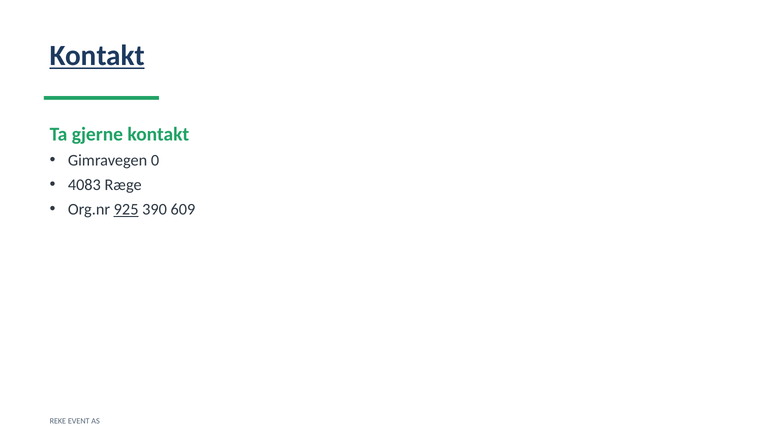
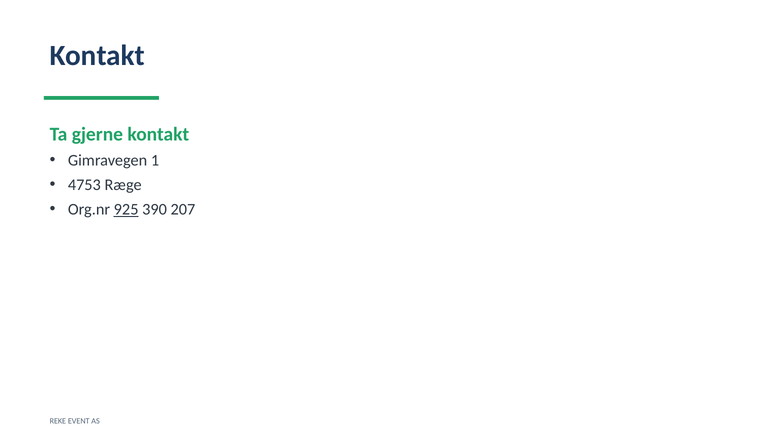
Kontakt at (97, 56) underline: present -> none
0: 0 -> 1
4083: 4083 -> 4753
609: 609 -> 207
